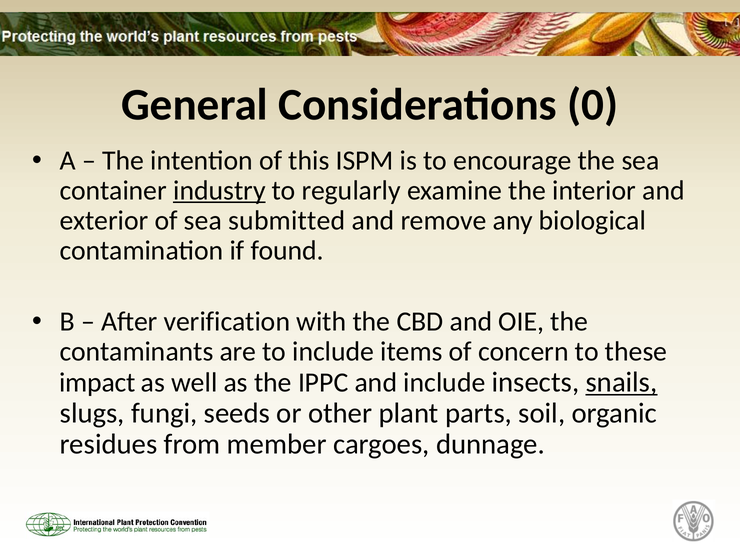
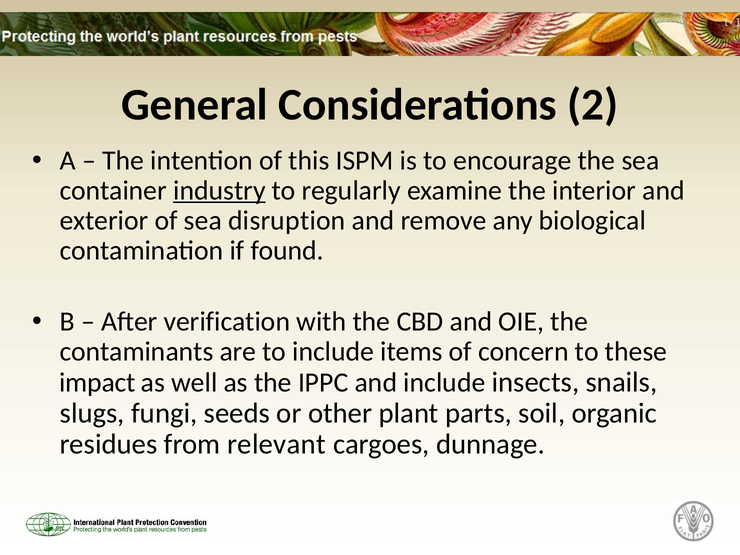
0: 0 -> 2
submitted: submitted -> disruption
snails underline: present -> none
member: member -> relevant
